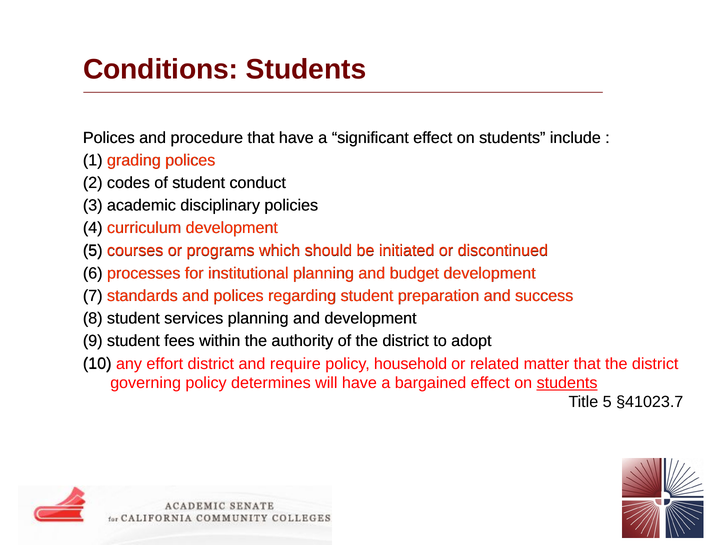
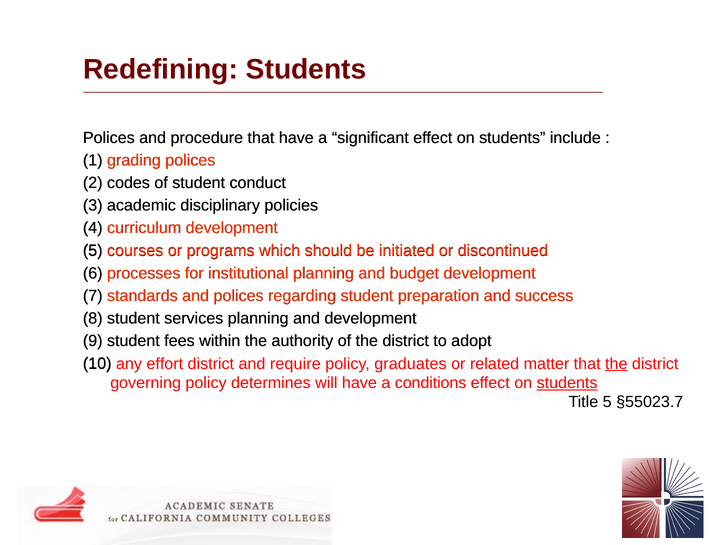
Conditions: Conditions -> Redefining
household: household -> graduates
the at (616, 364) underline: none -> present
bargained: bargained -> conditions
§41023.7: §41023.7 -> §55023.7
